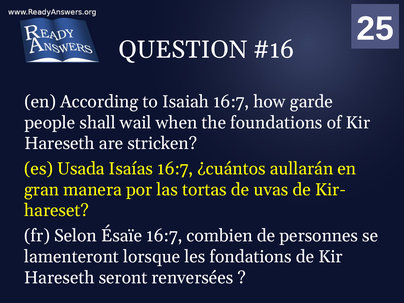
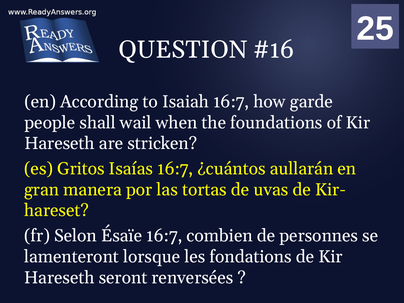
Usada: Usada -> Gritos
